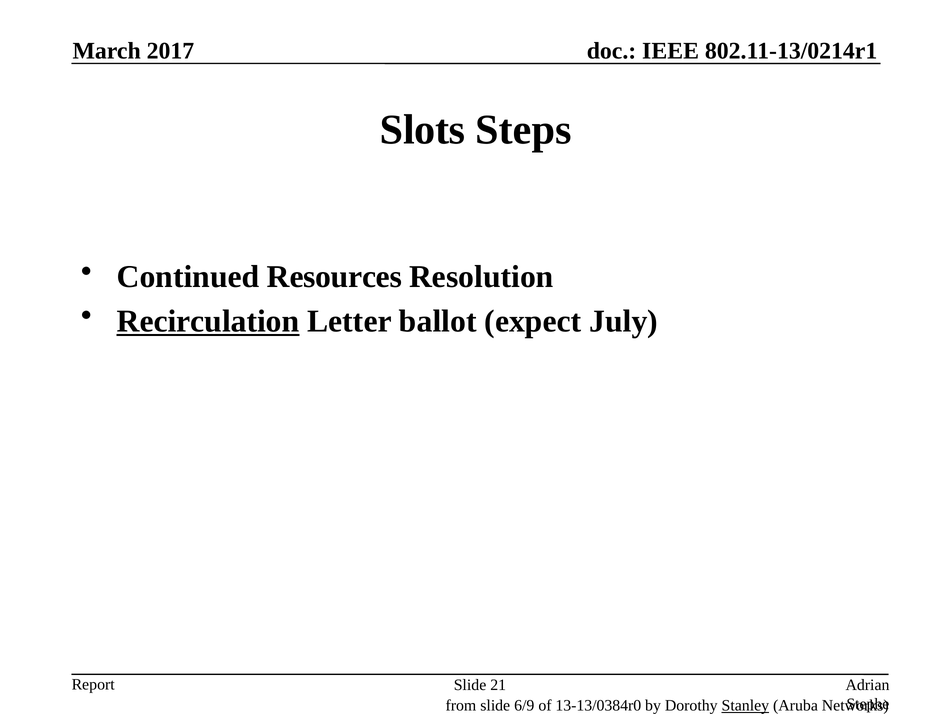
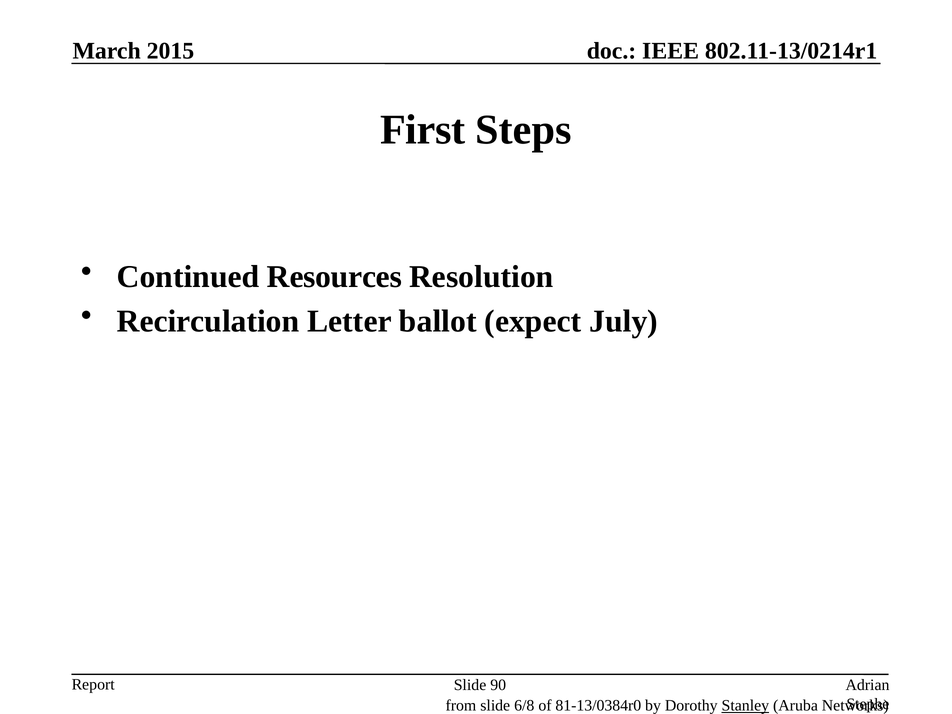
2017: 2017 -> 2015
Slots: Slots -> First
Recirculation underline: present -> none
21: 21 -> 90
6/9: 6/9 -> 6/8
13-13/0384r0: 13-13/0384r0 -> 81-13/0384r0
